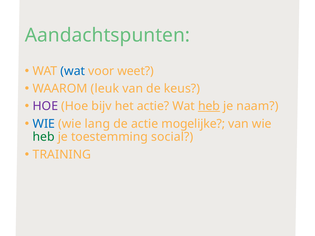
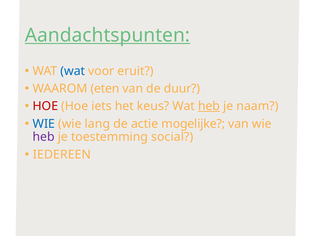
Aandachtspunten underline: none -> present
weet: weet -> eruit
leuk: leuk -> eten
keus: keus -> duur
HOE at (45, 106) colour: purple -> red
bijv: bijv -> iets
het actie: actie -> keus
heb at (44, 137) colour: green -> purple
TRAINING: TRAINING -> IEDEREEN
